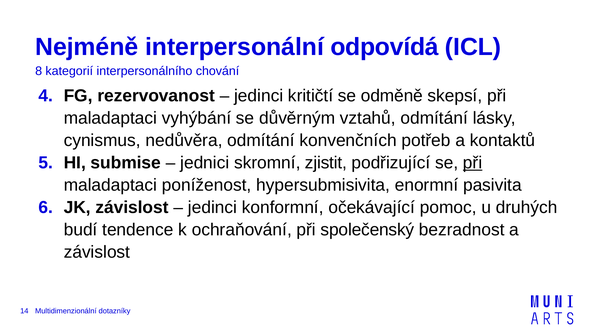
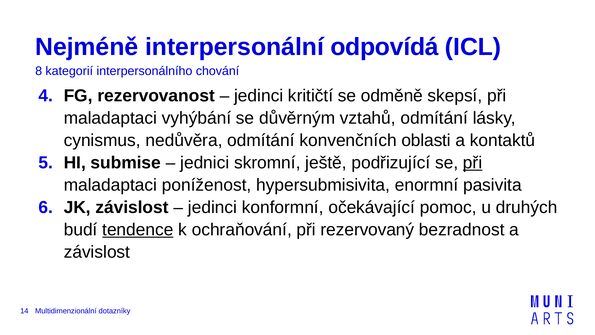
potřeb: potřeb -> oblasti
zjistit: zjistit -> ještě
tendence underline: none -> present
společenský: společenský -> rezervovaný
